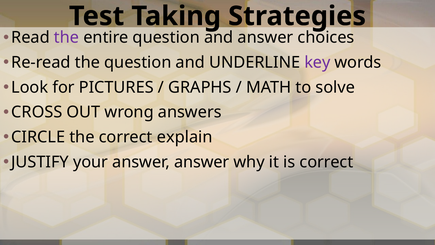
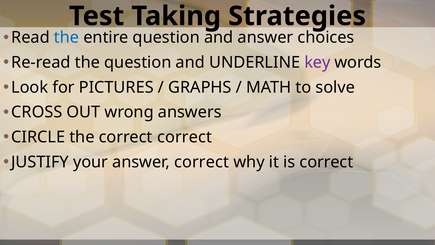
the at (67, 38) colour: purple -> blue
correct explain: explain -> correct
answer answer: answer -> correct
